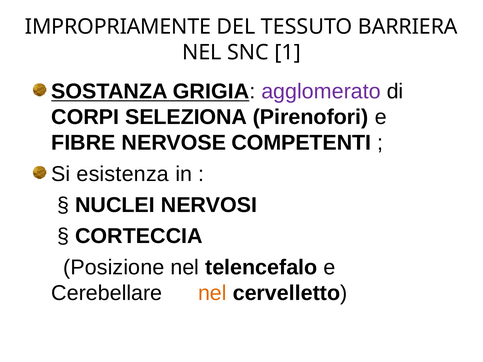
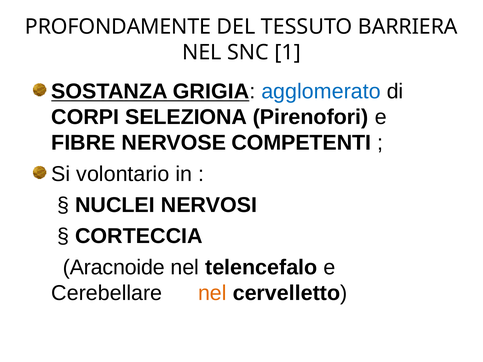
IMPROPRIAMENTE: IMPROPRIAMENTE -> PROFONDAMENTE
agglomerato colour: purple -> blue
esistenza: esistenza -> volontario
Posizione: Posizione -> Aracnoide
